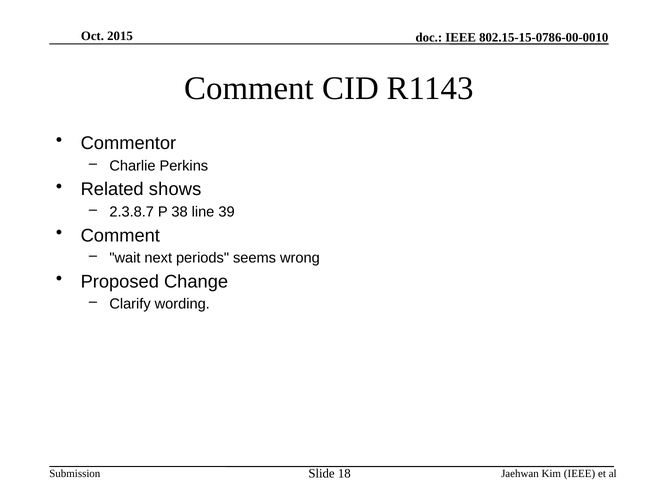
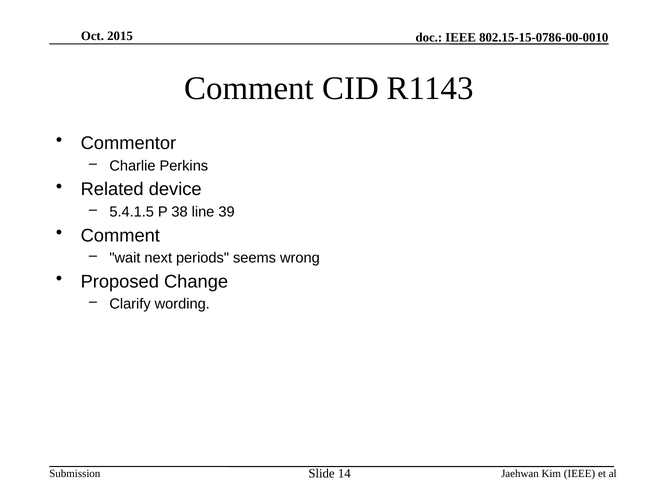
shows: shows -> device
2.3.8.7: 2.3.8.7 -> 5.4.1.5
18: 18 -> 14
